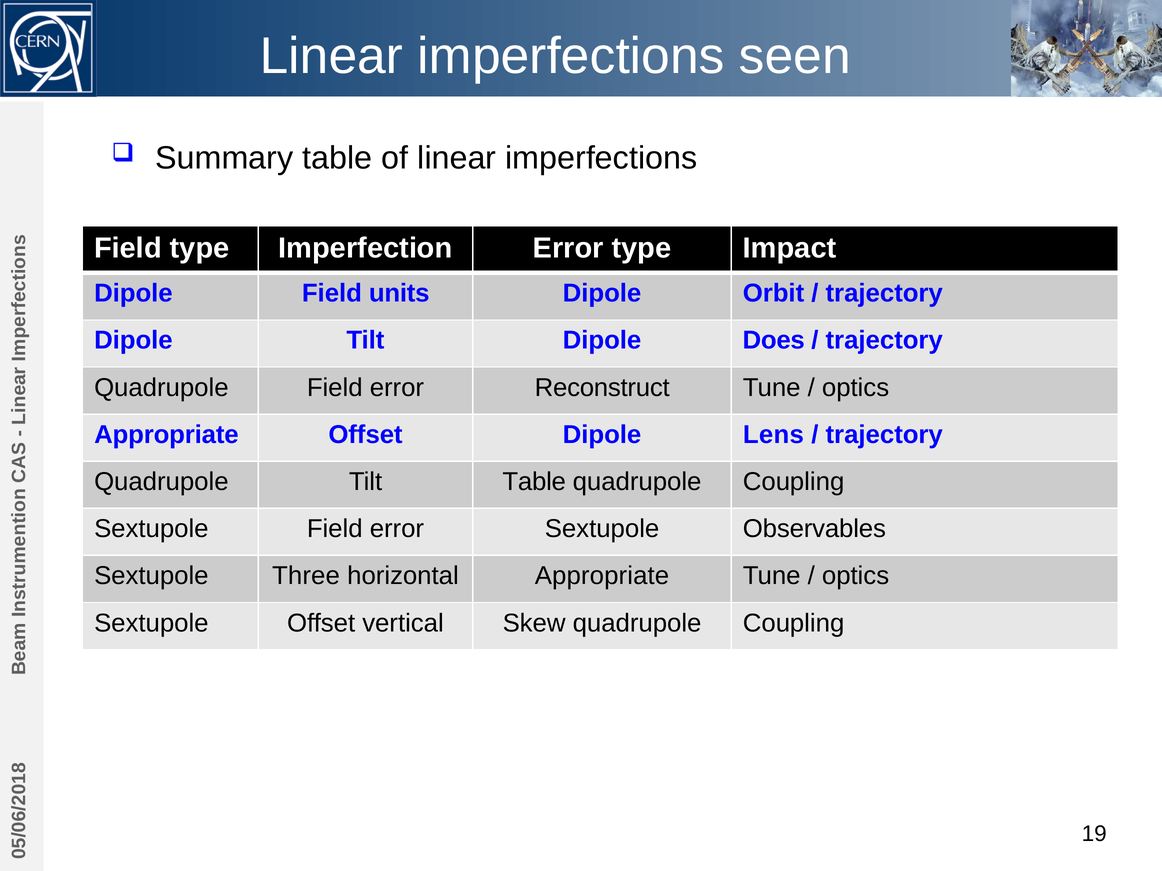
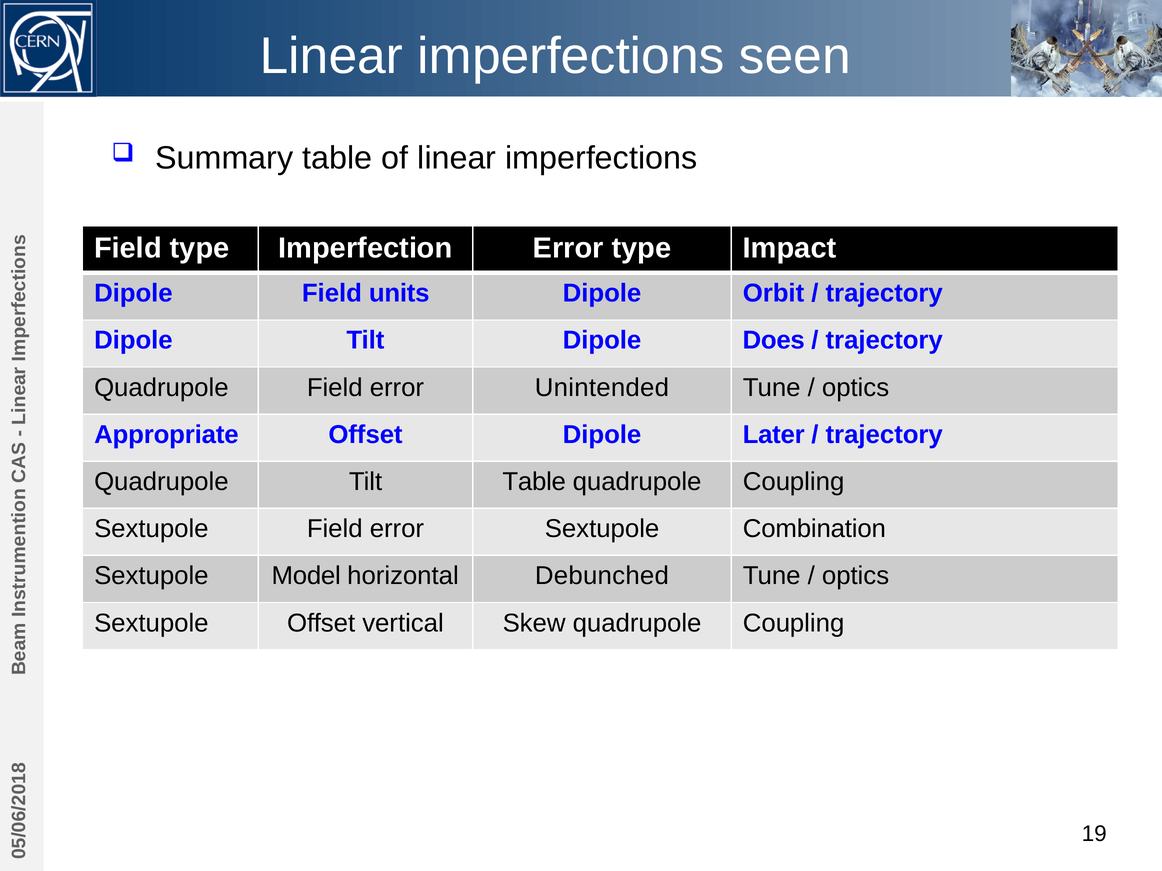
Reconstruct: Reconstruct -> Unintended
Lens: Lens -> Later
Observables: Observables -> Combination
Three: Three -> Model
horizontal Appropriate: Appropriate -> Debunched
